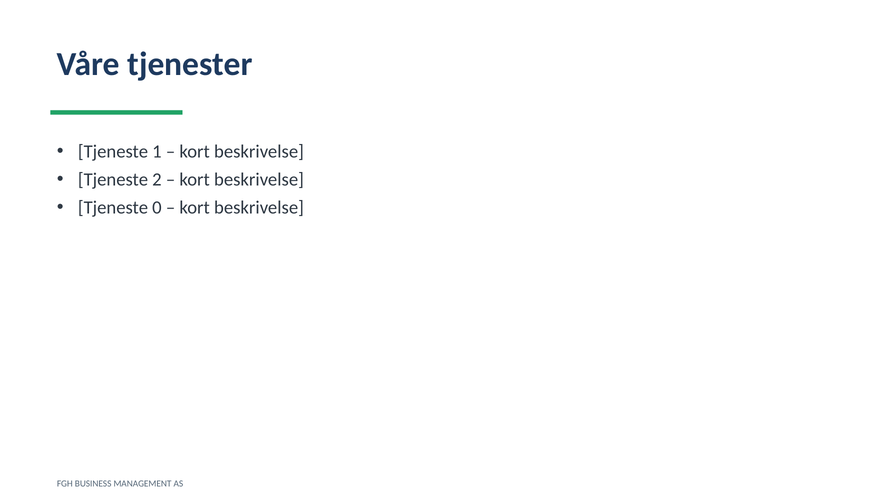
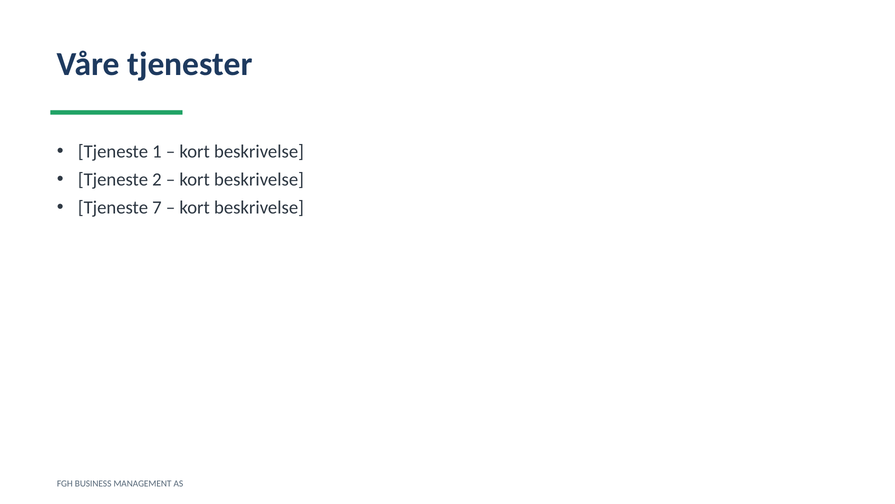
0: 0 -> 7
